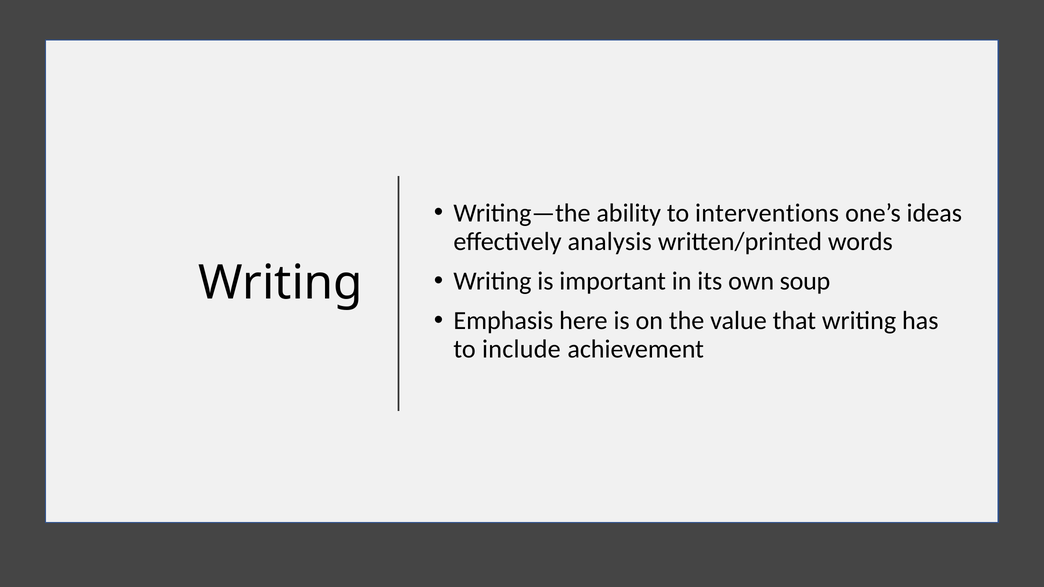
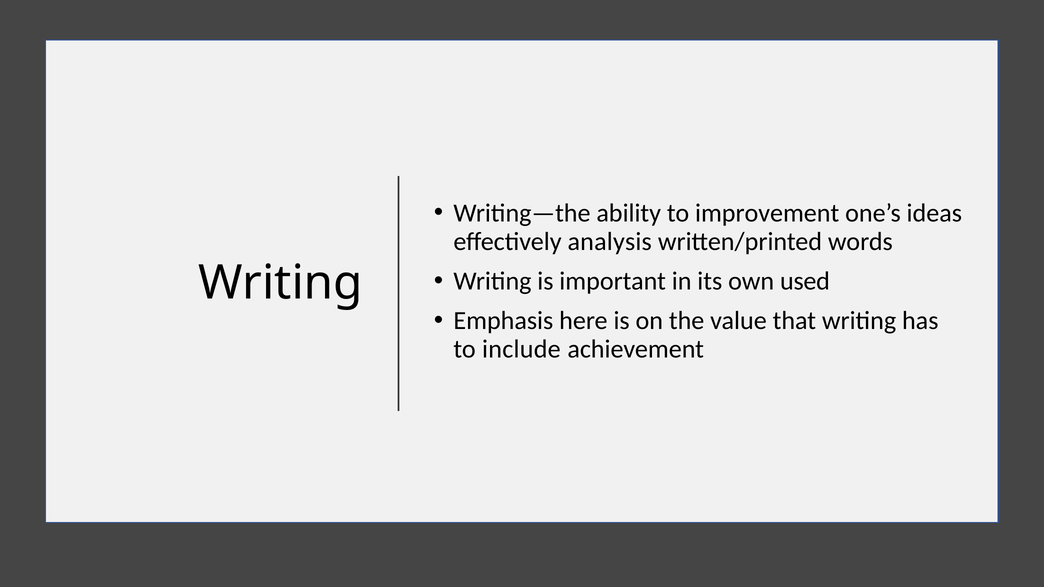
interventions: interventions -> improvement
soup: soup -> used
